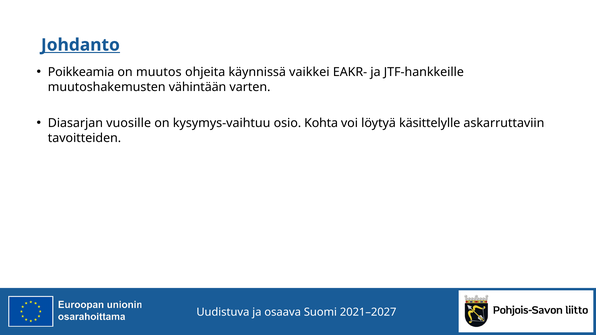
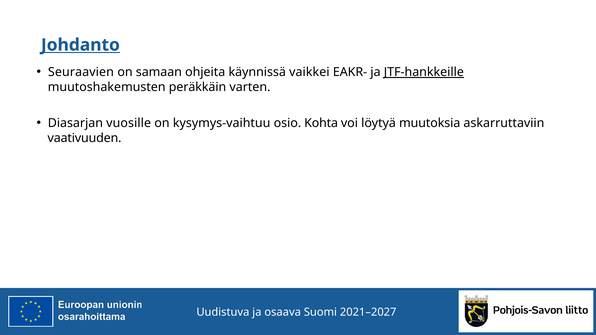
Poikkeamia: Poikkeamia -> Seuraavien
muutos: muutos -> samaan
JTF-hankkeille underline: none -> present
vähintään: vähintään -> peräkkäin
käsittelylle: käsittelylle -> muutoksia
tavoitteiden: tavoitteiden -> vaativuuden
